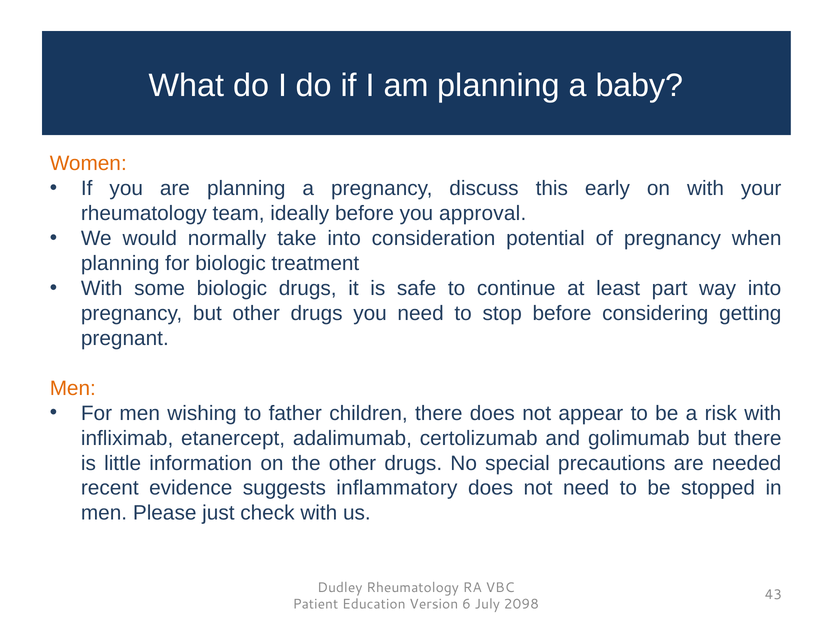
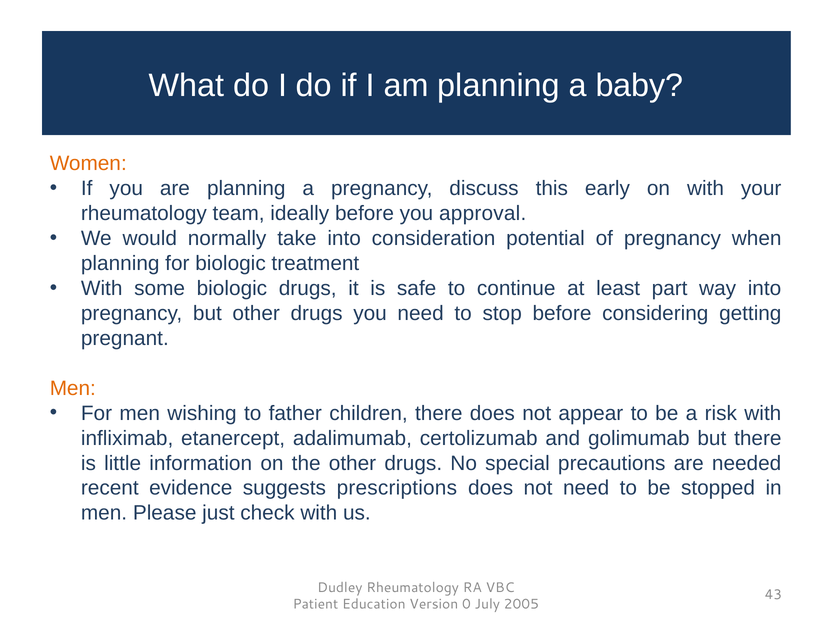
inflammatory: inflammatory -> prescriptions
6: 6 -> 0
2098: 2098 -> 2005
